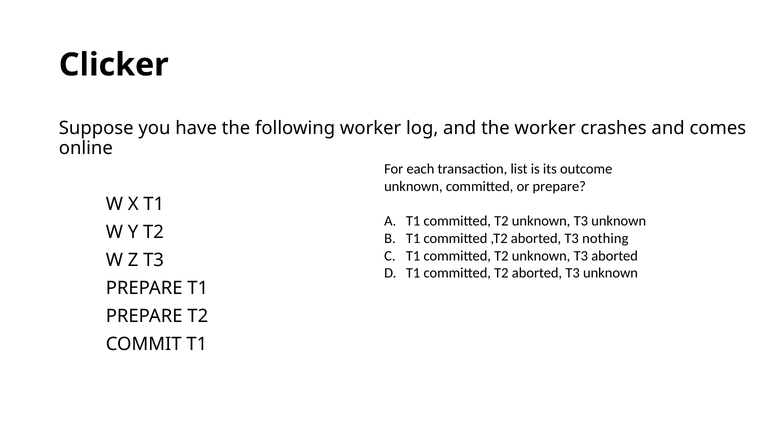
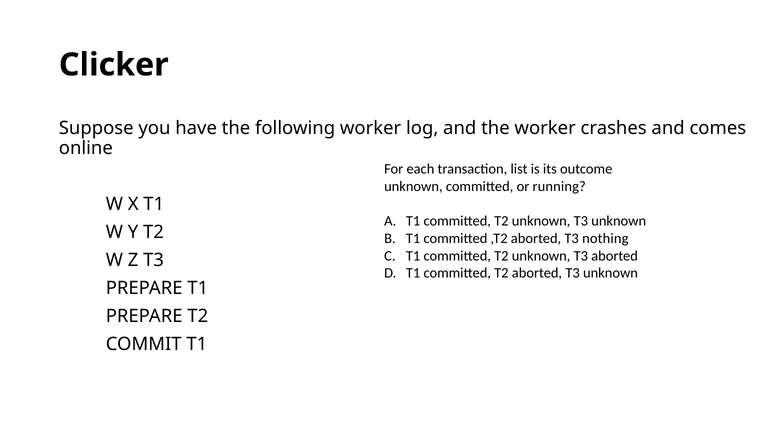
or prepare: prepare -> running
